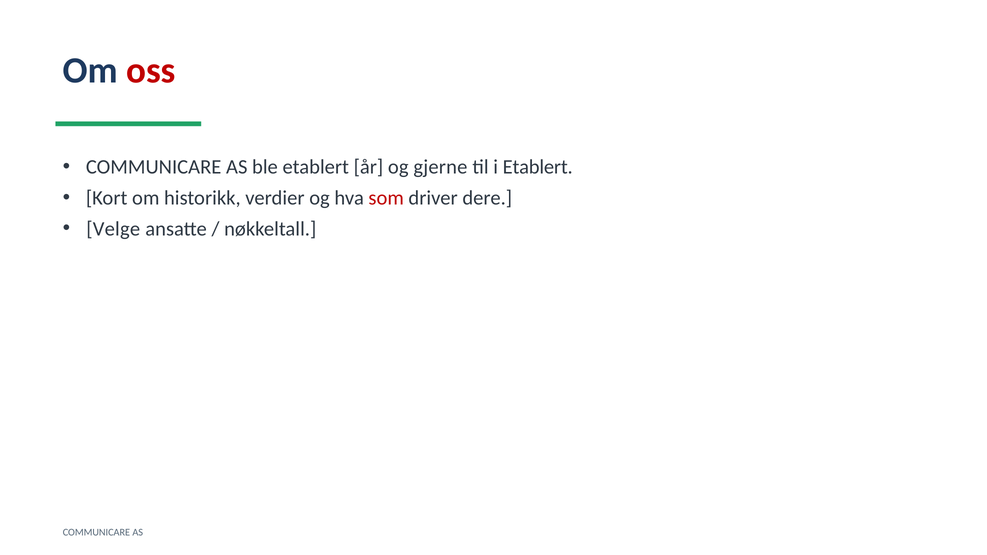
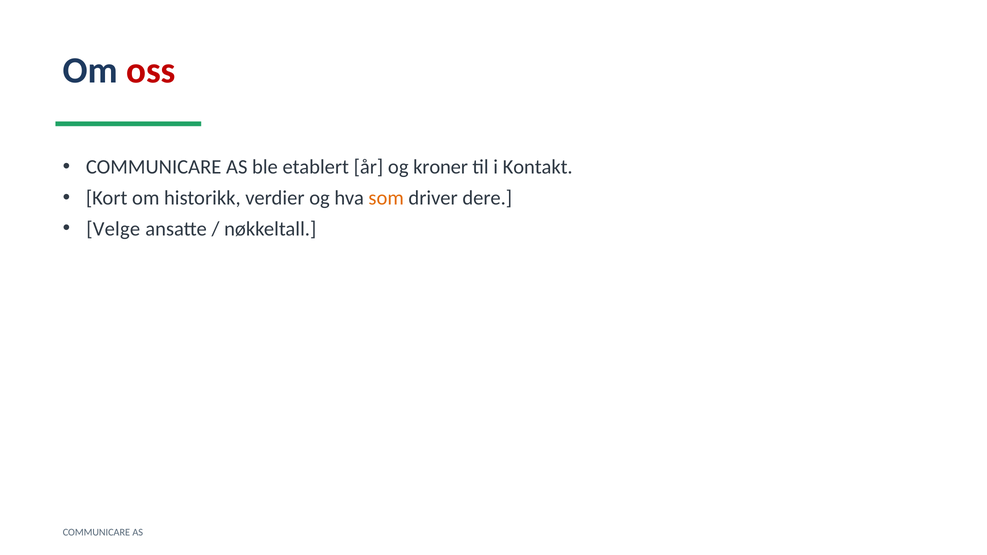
gjerne: gjerne -> kroner
i Etablert: Etablert -> Kontakt
som colour: red -> orange
